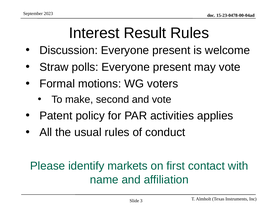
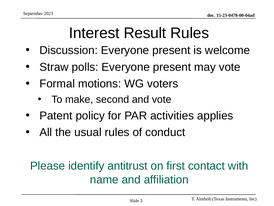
markets: markets -> antitrust
